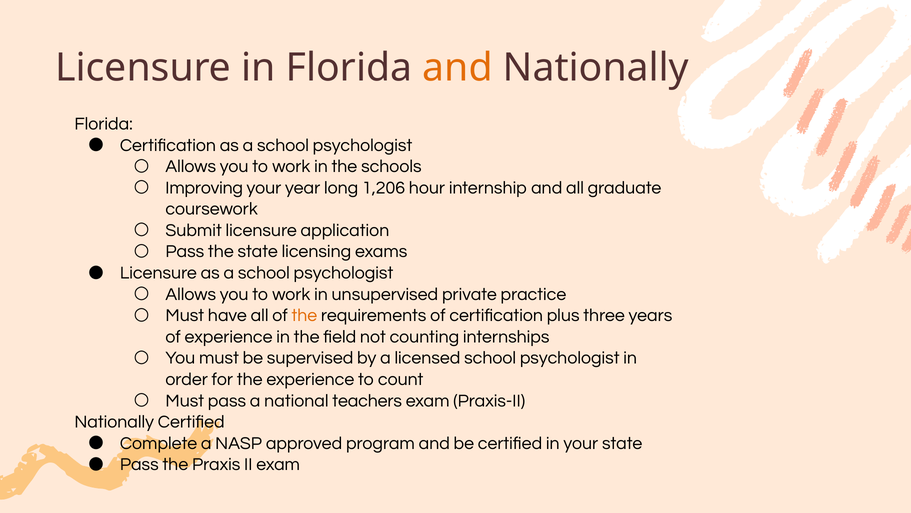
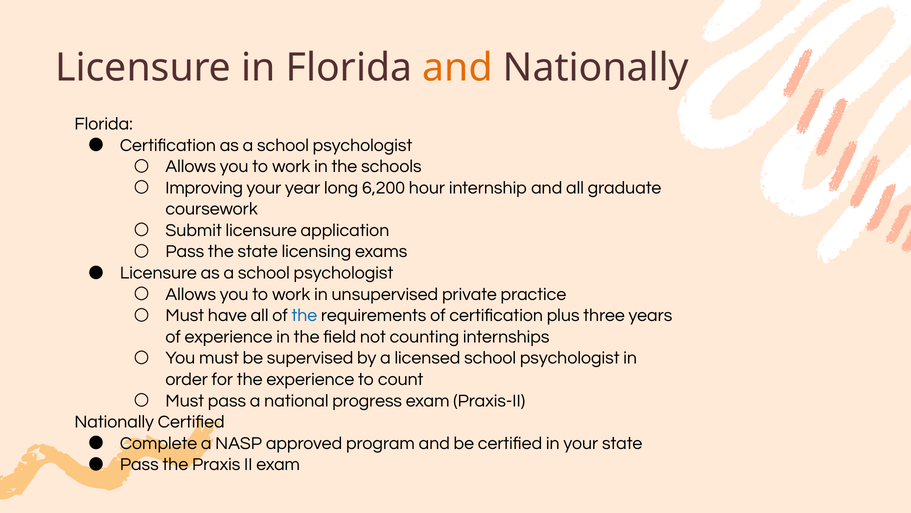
1,206: 1,206 -> 6,200
the at (304, 315) colour: orange -> blue
teachers: teachers -> progress
